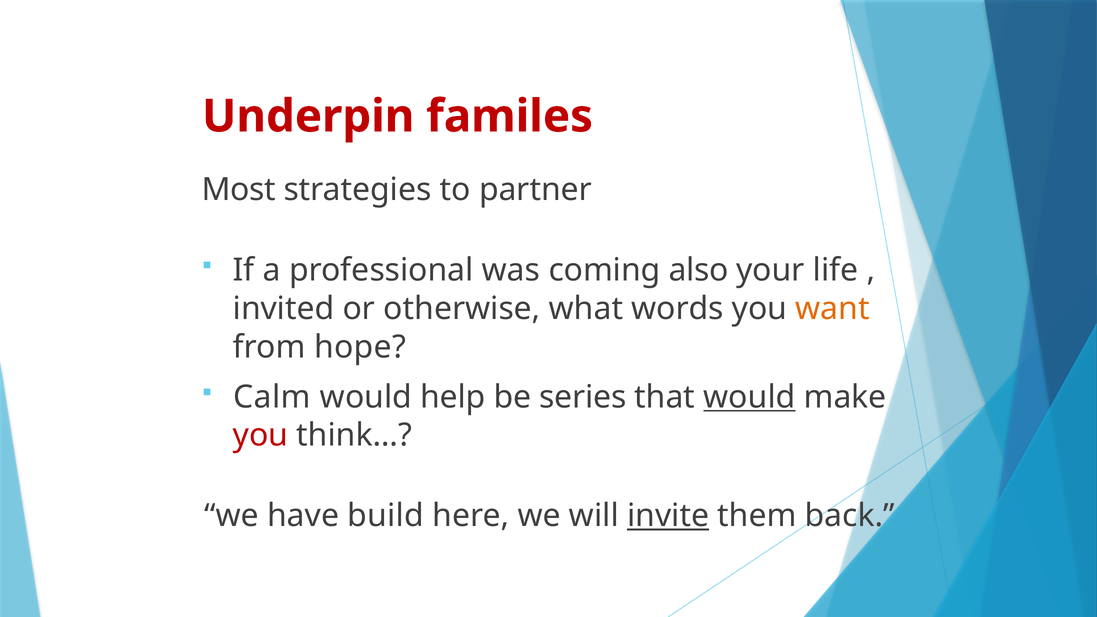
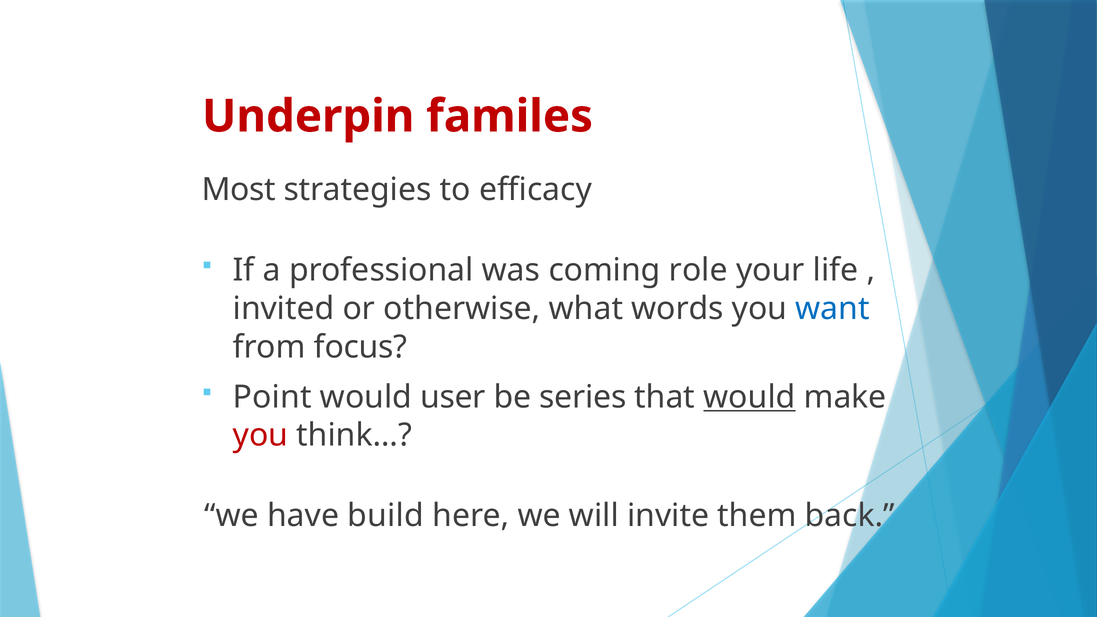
partner: partner -> efficacy
also: also -> role
want colour: orange -> blue
hope: hope -> focus
Calm: Calm -> Point
help: help -> user
invite underline: present -> none
